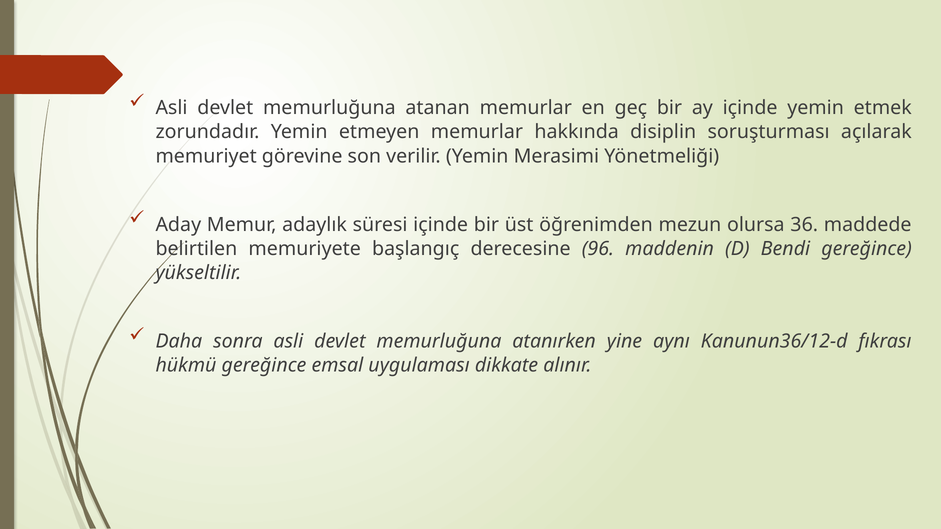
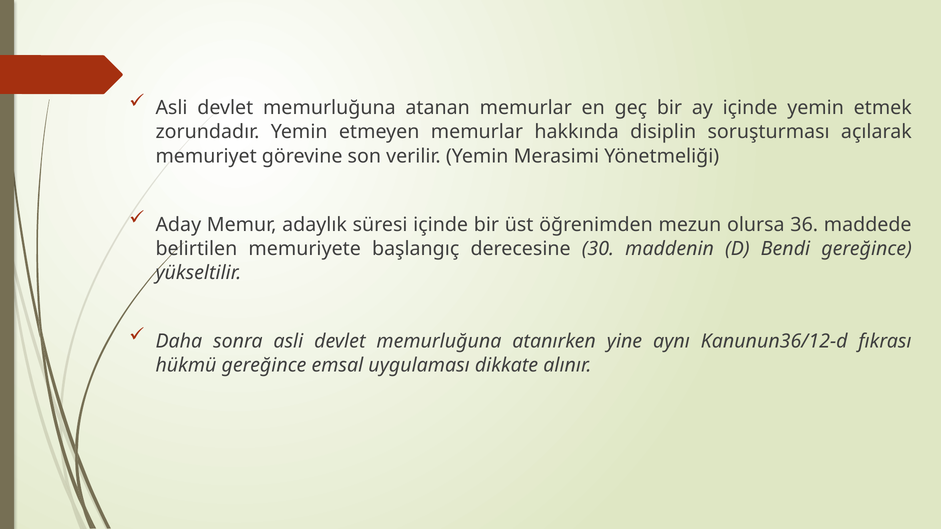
96: 96 -> 30
